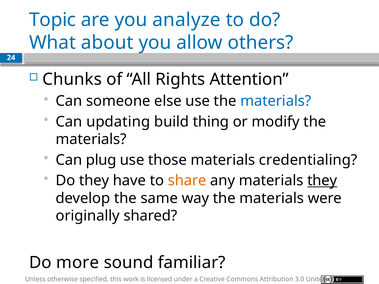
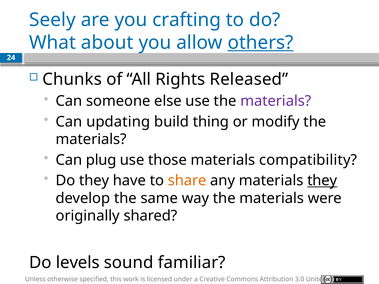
Topic: Topic -> Seely
analyze: analyze -> crafting
others underline: none -> present
Attention: Attention -> Released
materials at (276, 101) colour: blue -> purple
credentialing: credentialing -> compatibility
more: more -> levels
